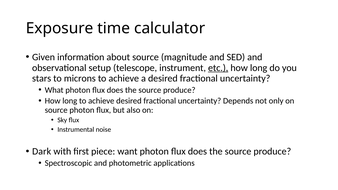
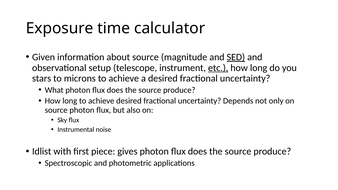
SED underline: none -> present
Dark: Dark -> Idlist
want: want -> gives
